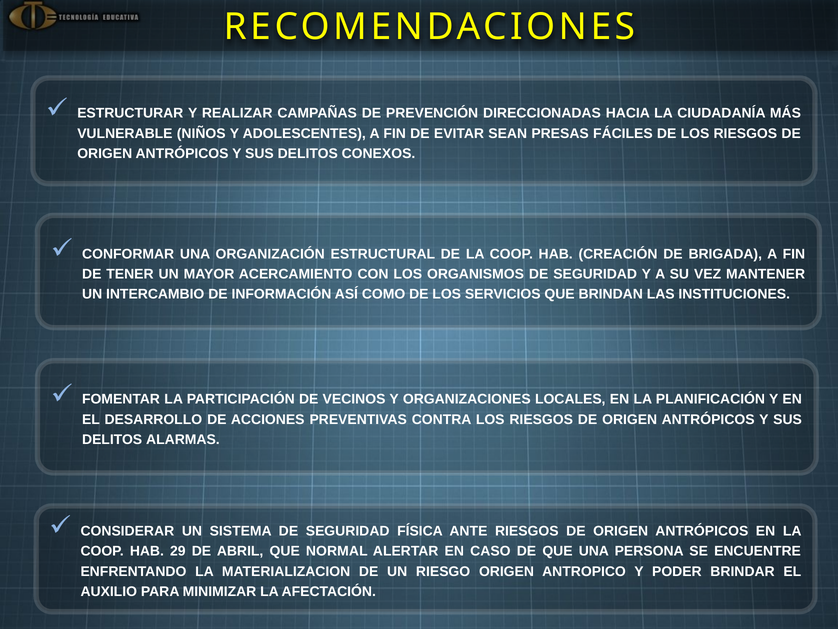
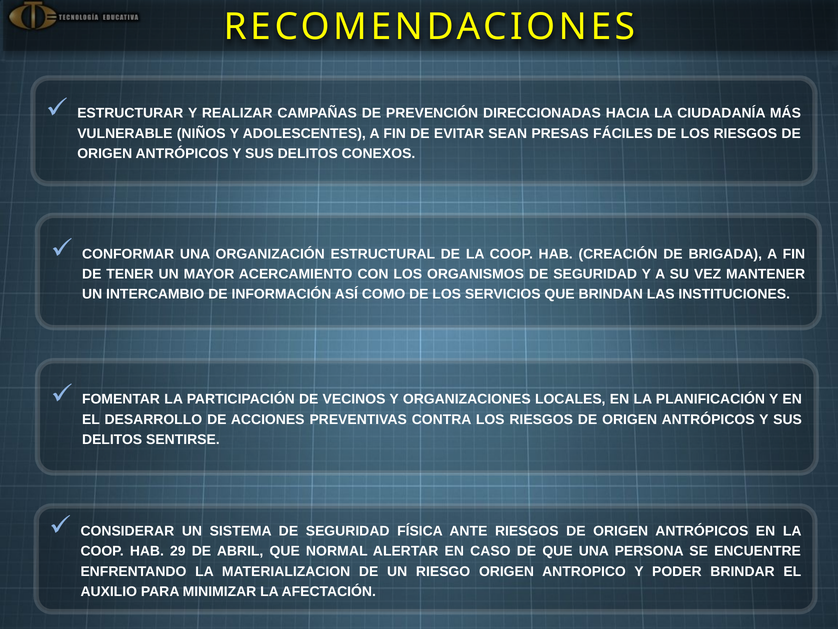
ALARMAS: ALARMAS -> SENTIRSE
